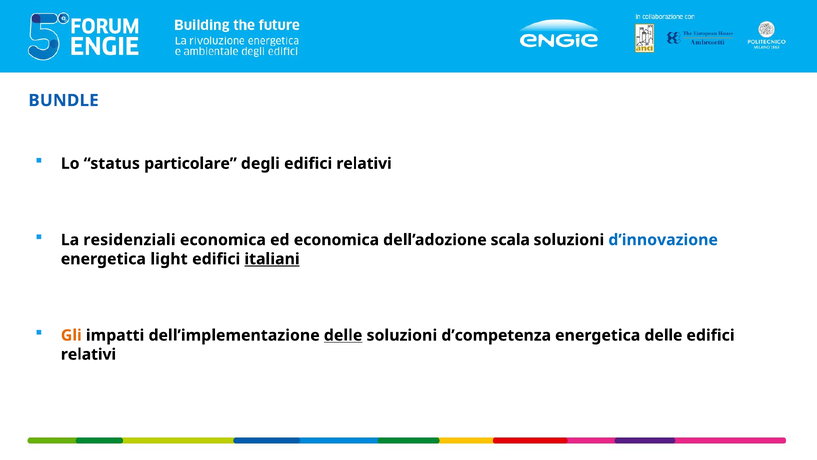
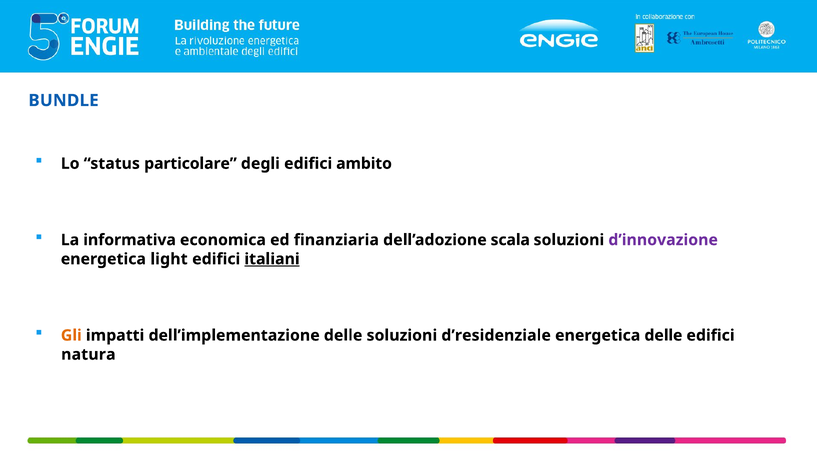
degli edifici relativi: relativi -> ambito
residenziali: residenziali -> informativa
ed economica: economica -> finanziaria
d’innovazione colour: blue -> purple
delle at (343, 335) underline: present -> none
d’competenza: d’competenza -> d’residenziale
relativi at (88, 354): relativi -> natura
